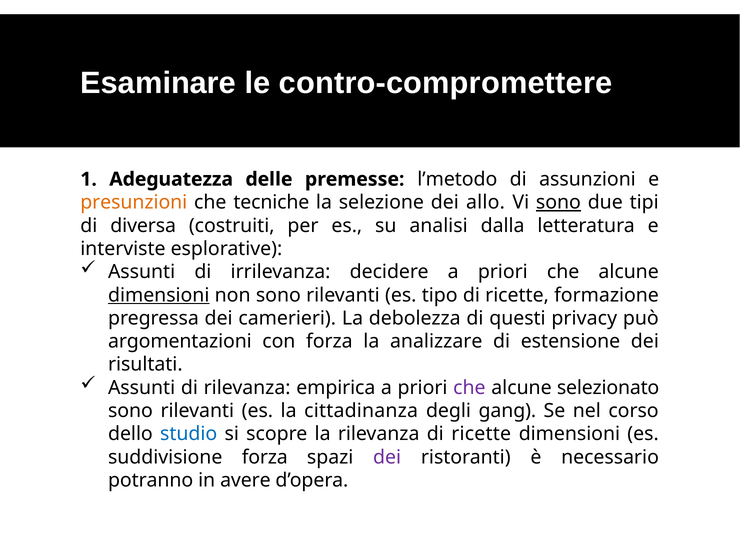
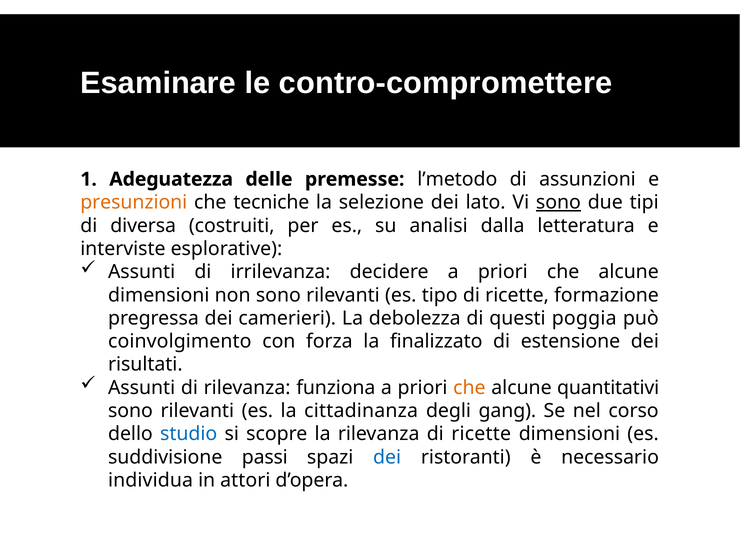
allo: allo -> lato
dimensioni at (159, 295) underline: present -> none
privacy: privacy -> poggia
argomentazioni: argomentazioni -> coinvolgimento
analizzare: analizzare -> finalizzato
empirica: empirica -> funziona
che at (469, 388) colour: purple -> orange
selezionato: selezionato -> quantitativi
suddivisione forza: forza -> passi
dei at (387, 457) colour: purple -> blue
potranno: potranno -> individua
avere: avere -> attori
